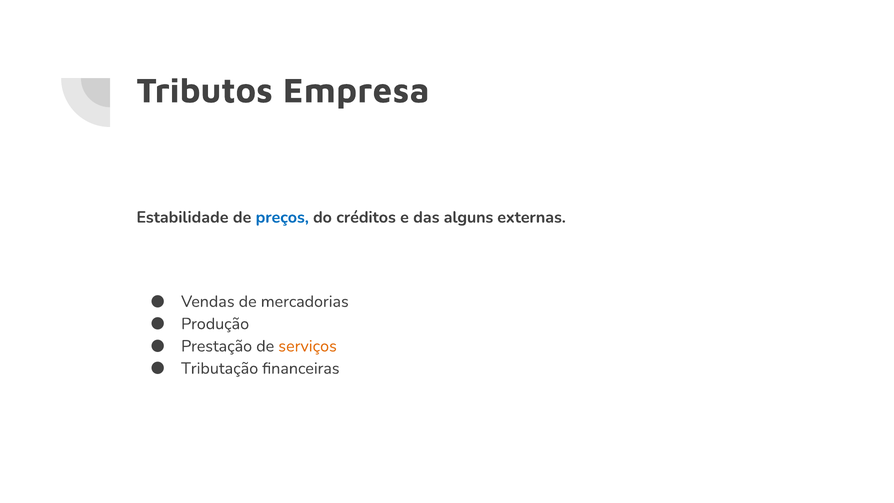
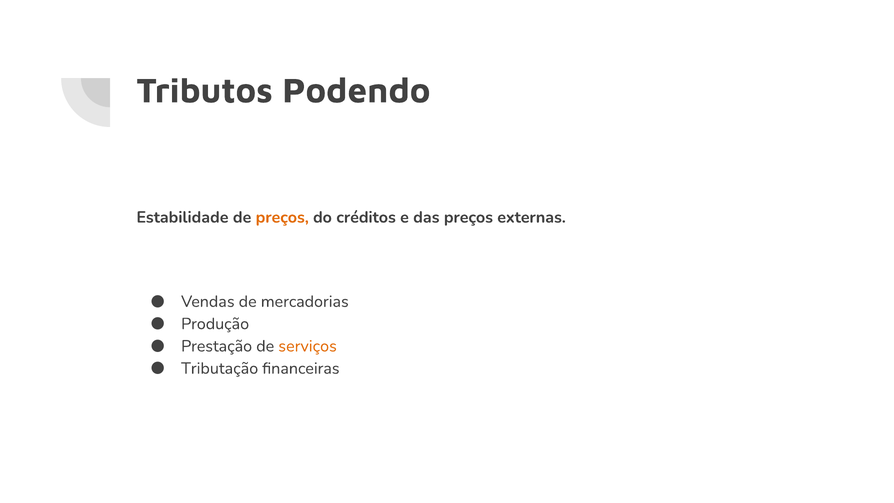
Empresa: Empresa -> Podendo
preços at (282, 217) colour: blue -> orange
das alguns: alguns -> preços
